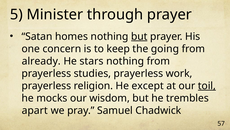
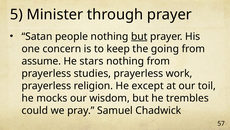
homes: homes -> people
already: already -> assume
toil underline: present -> none
apart: apart -> could
